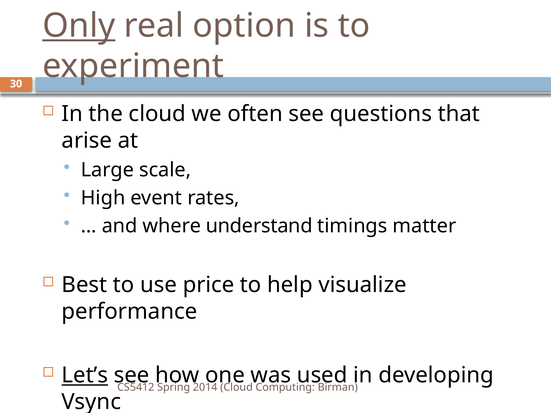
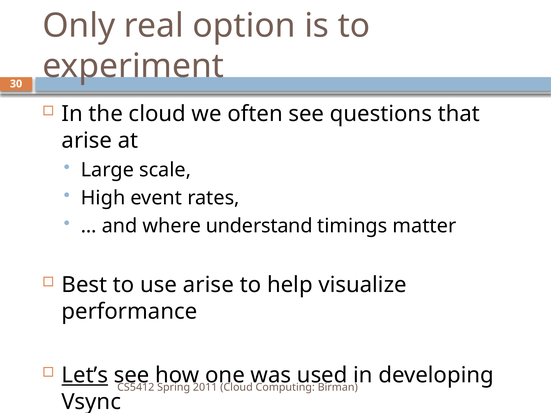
Only underline: present -> none
use price: price -> arise
2014: 2014 -> 2011
